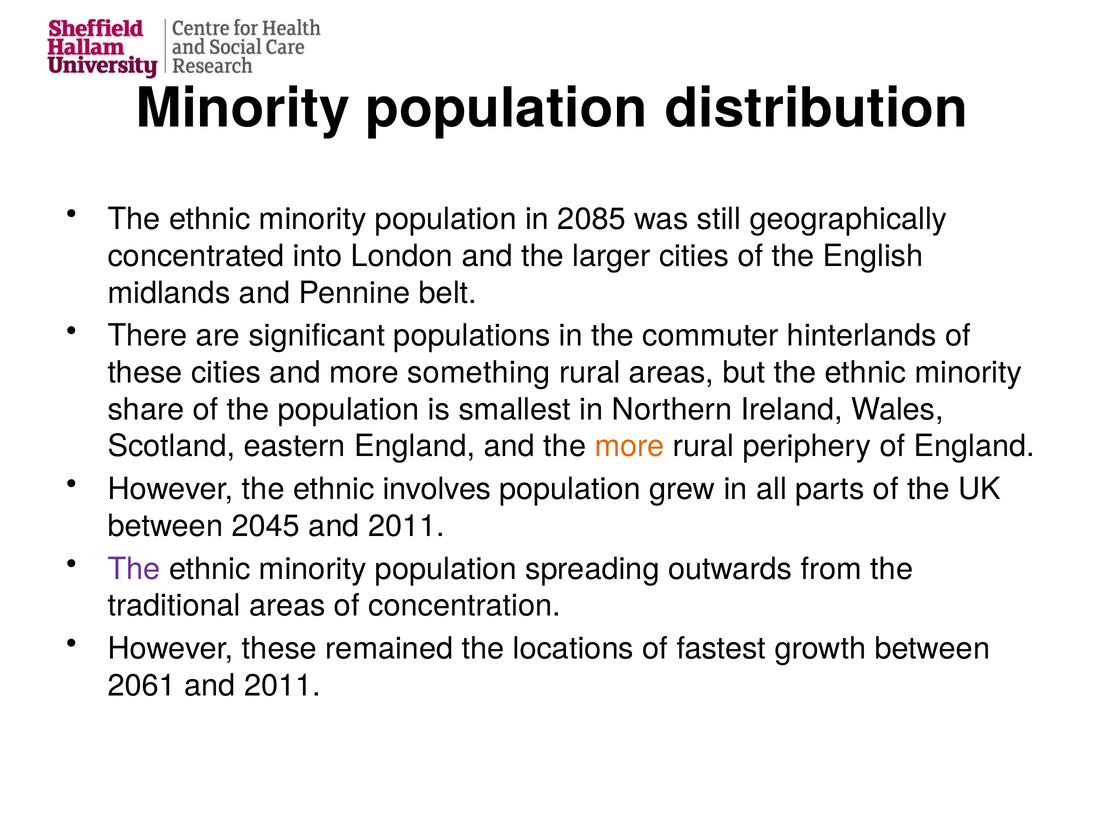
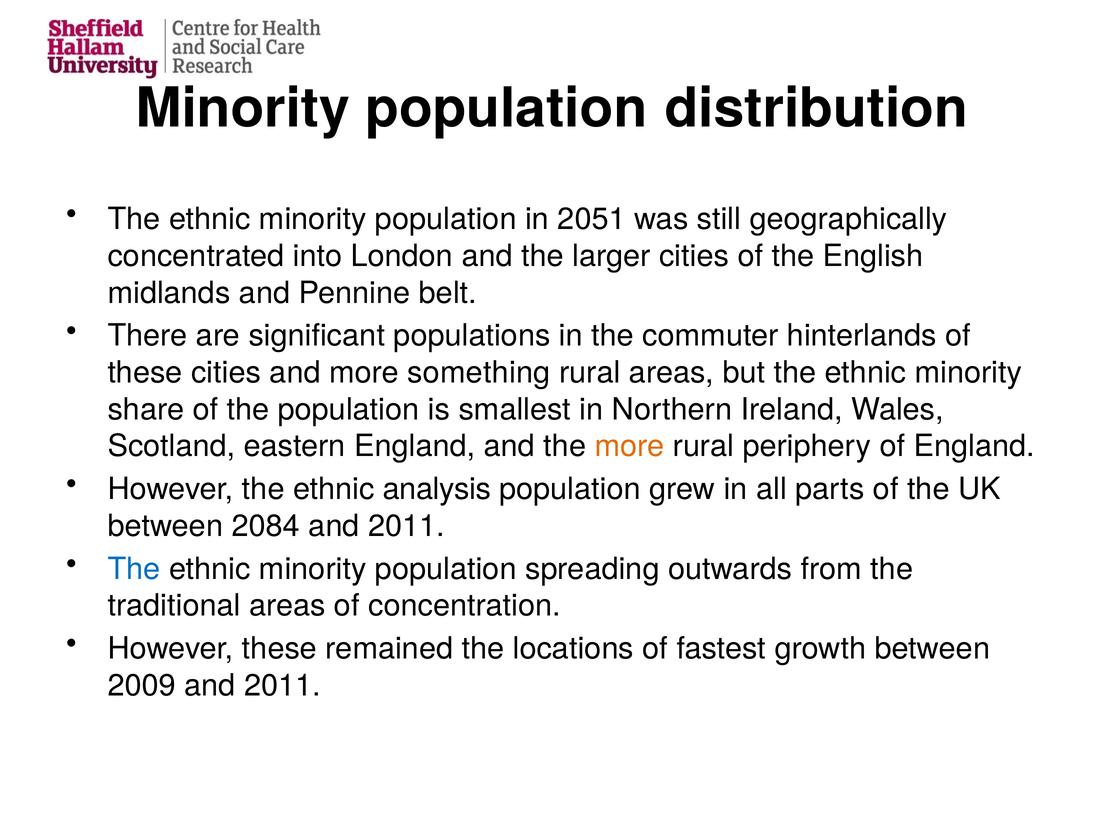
2085: 2085 -> 2051
involves: involves -> analysis
2045: 2045 -> 2084
The at (134, 569) colour: purple -> blue
2061: 2061 -> 2009
